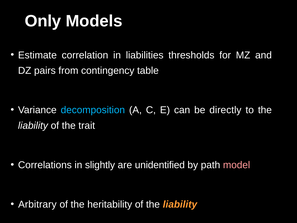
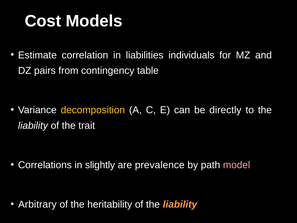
Only: Only -> Cost
thresholds: thresholds -> individuals
decomposition colour: light blue -> yellow
unidentified: unidentified -> prevalence
